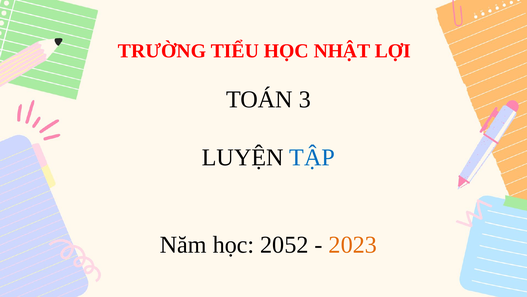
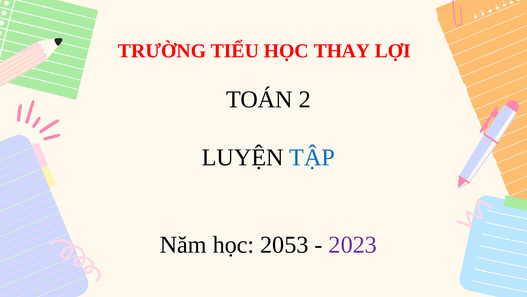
NHẬT: NHẬT -> THAY
3: 3 -> 2
2052: 2052 -> 2053
2023 colour: orange -> purple
